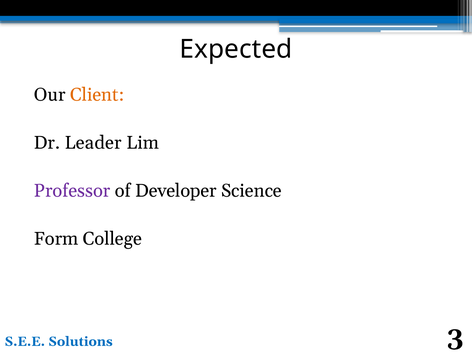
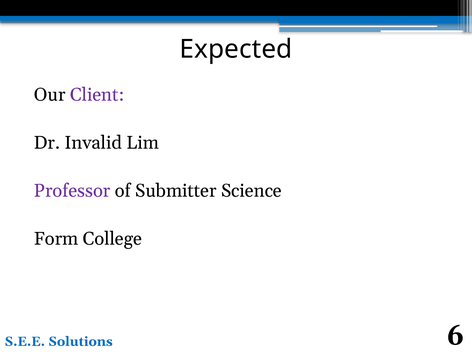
Client colour: orange -> purple
Leader: Leader -> Invalid
Developer: Developer -> Submitter
3: 3 -> 6
